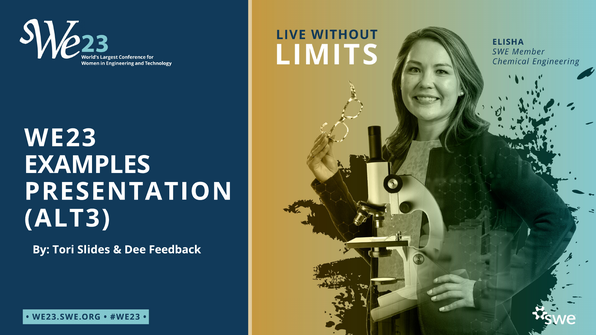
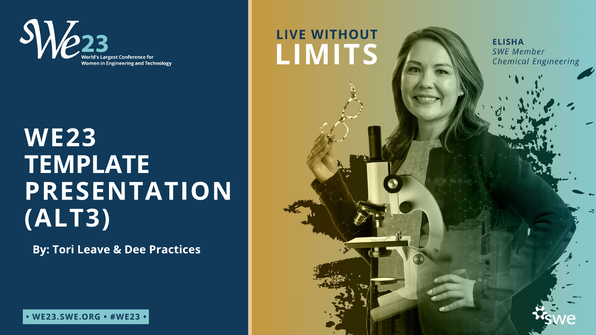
EXAMPLES: EXAMPLES -> TEMPLATE
Slides: Slides -> Leave
Feedback: Feedback -> Practices
